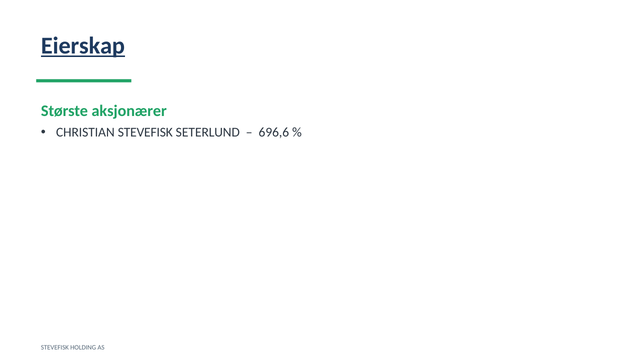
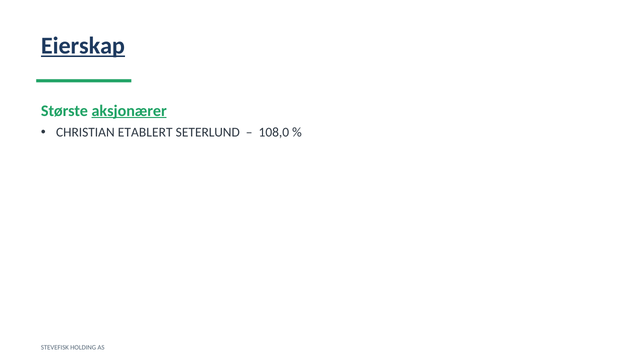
aksjonærer underline: none -> present
CHRISTIAN STEVEFISK: STEVEFISK -> ETABLERT
696,6: 696,6 -> 108,0
